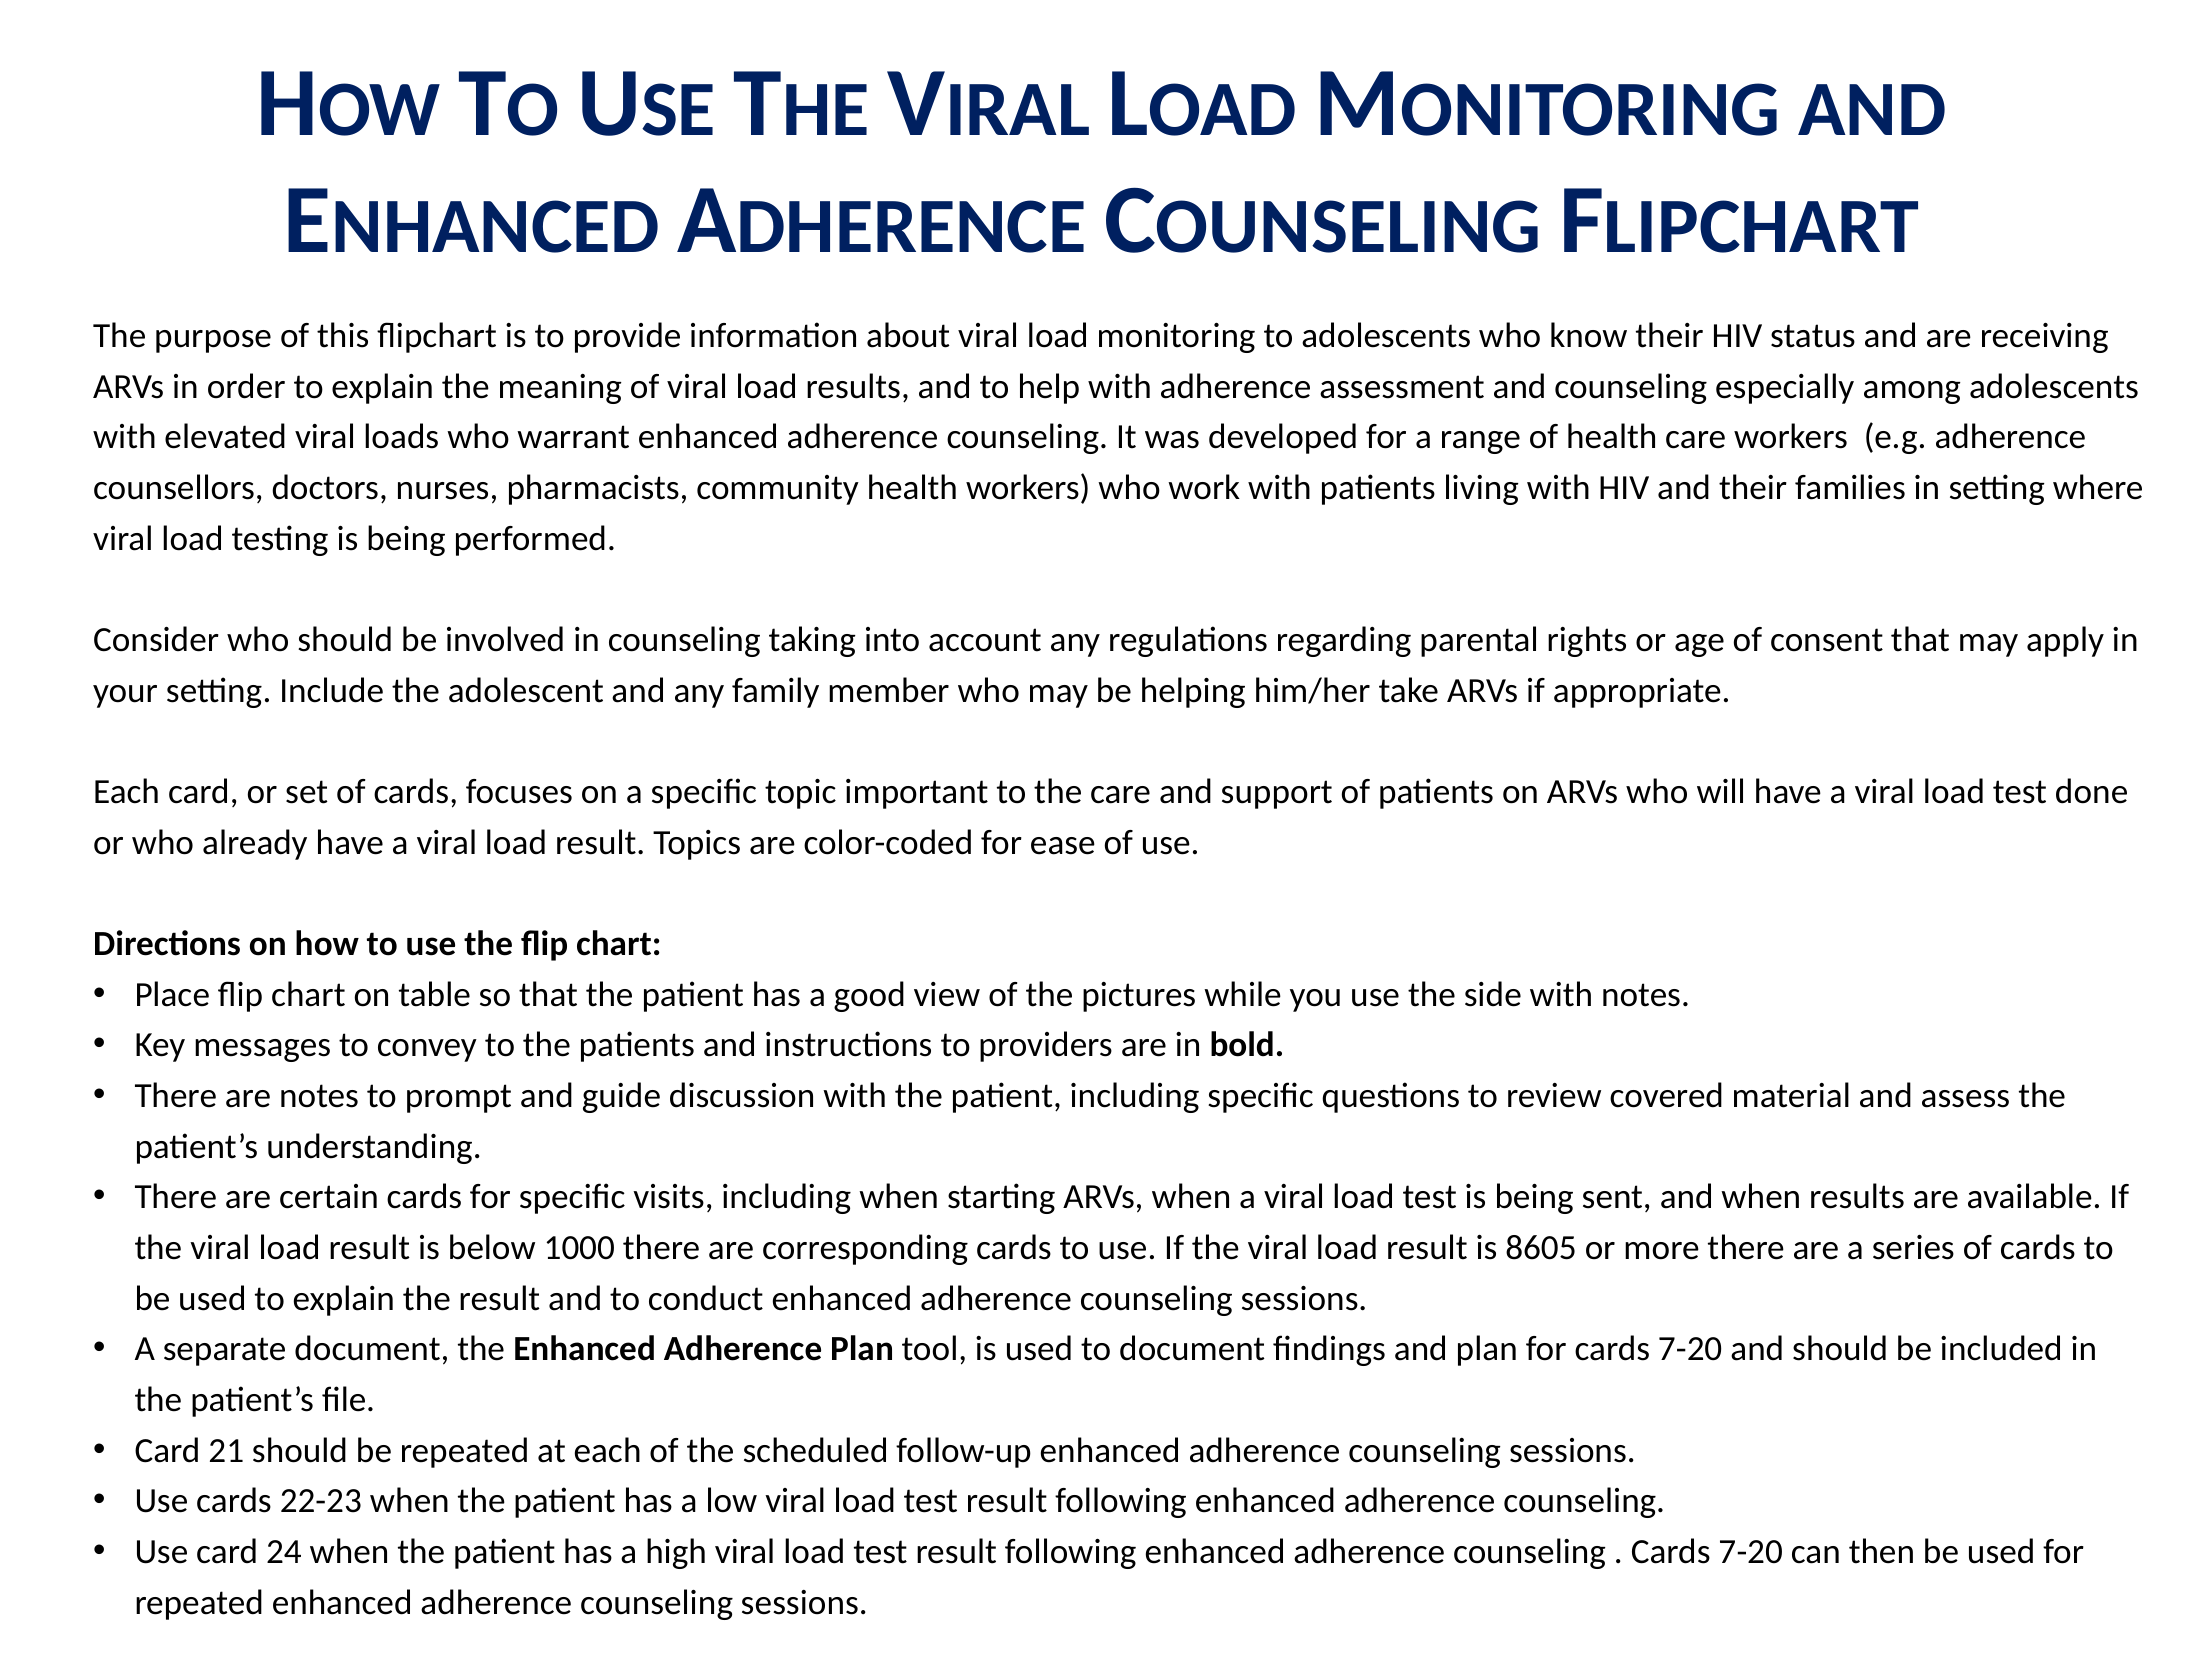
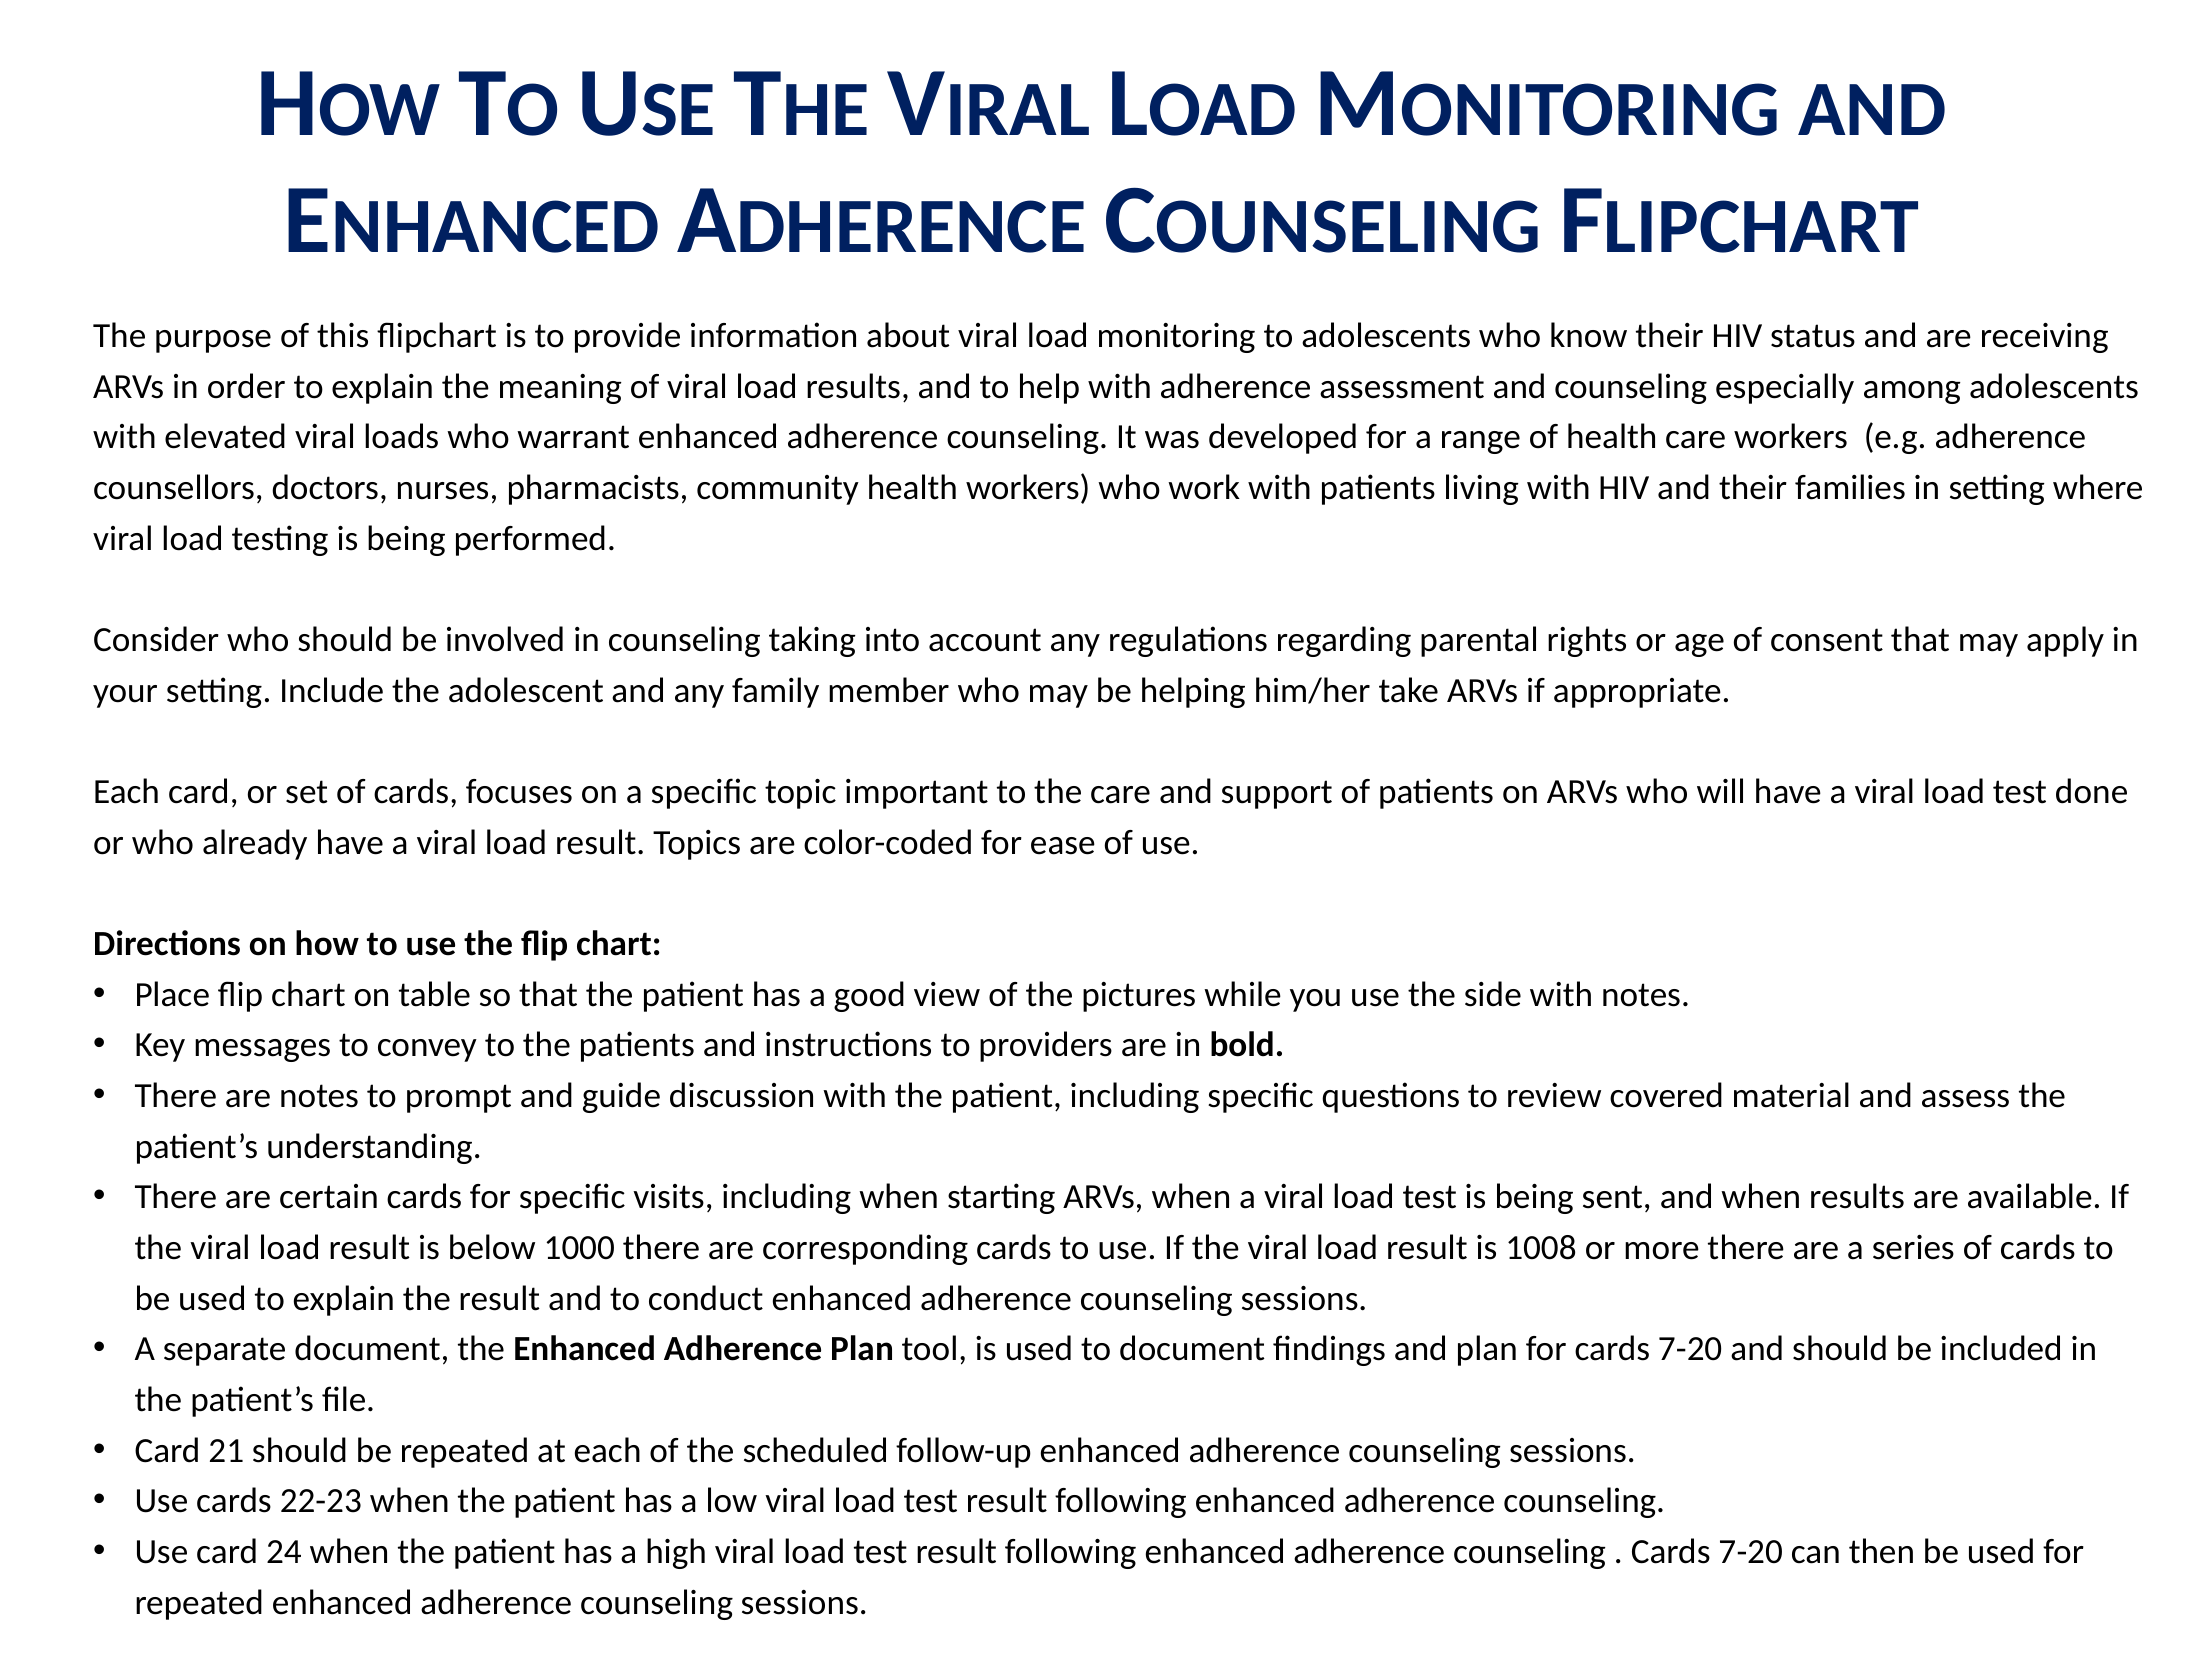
8605: 8605 -> 1008
